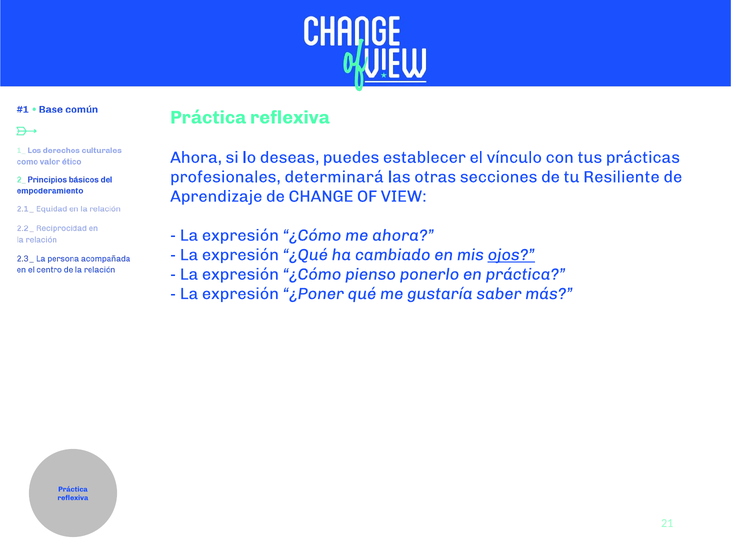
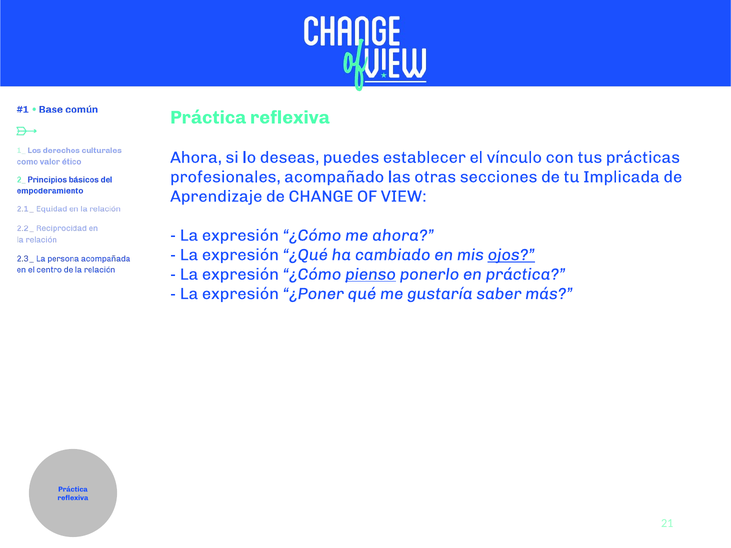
determinará: determinará -> acompañado
Resiliente: Resiliente -> Implicada
pienso underline: none -> present
